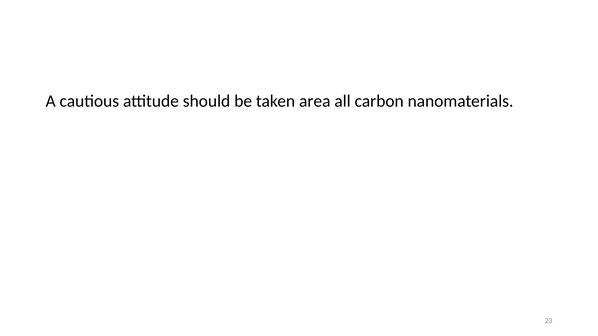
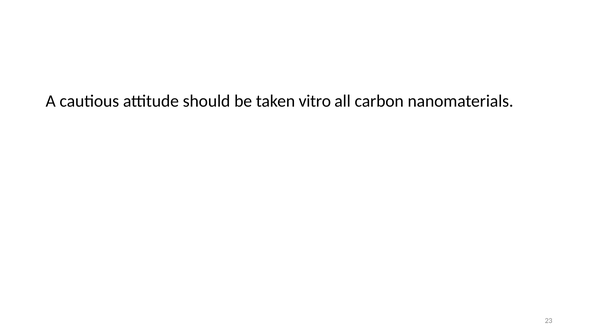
area: area -> vitro
